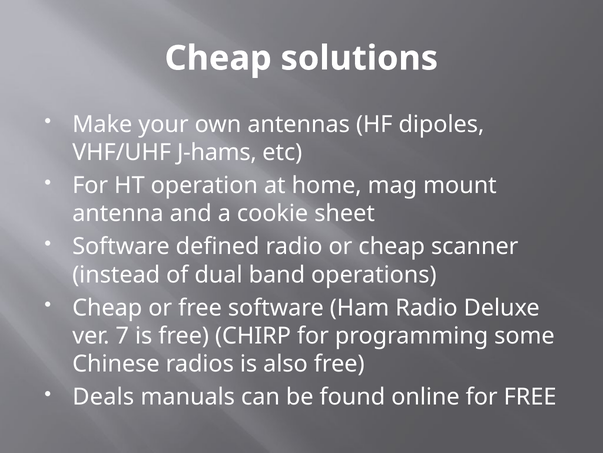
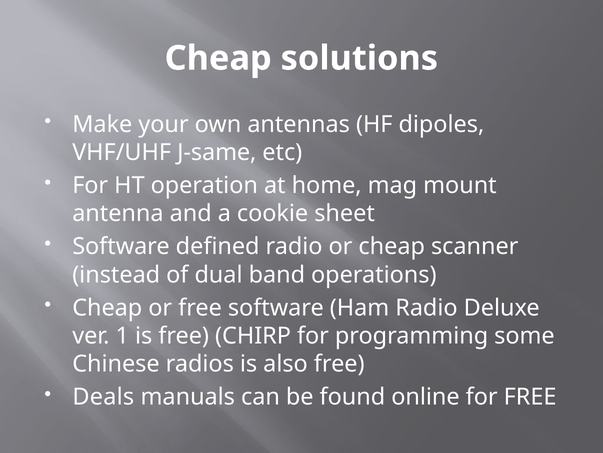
J-hams: J-hams -> J-same
7: 7 -> 1
